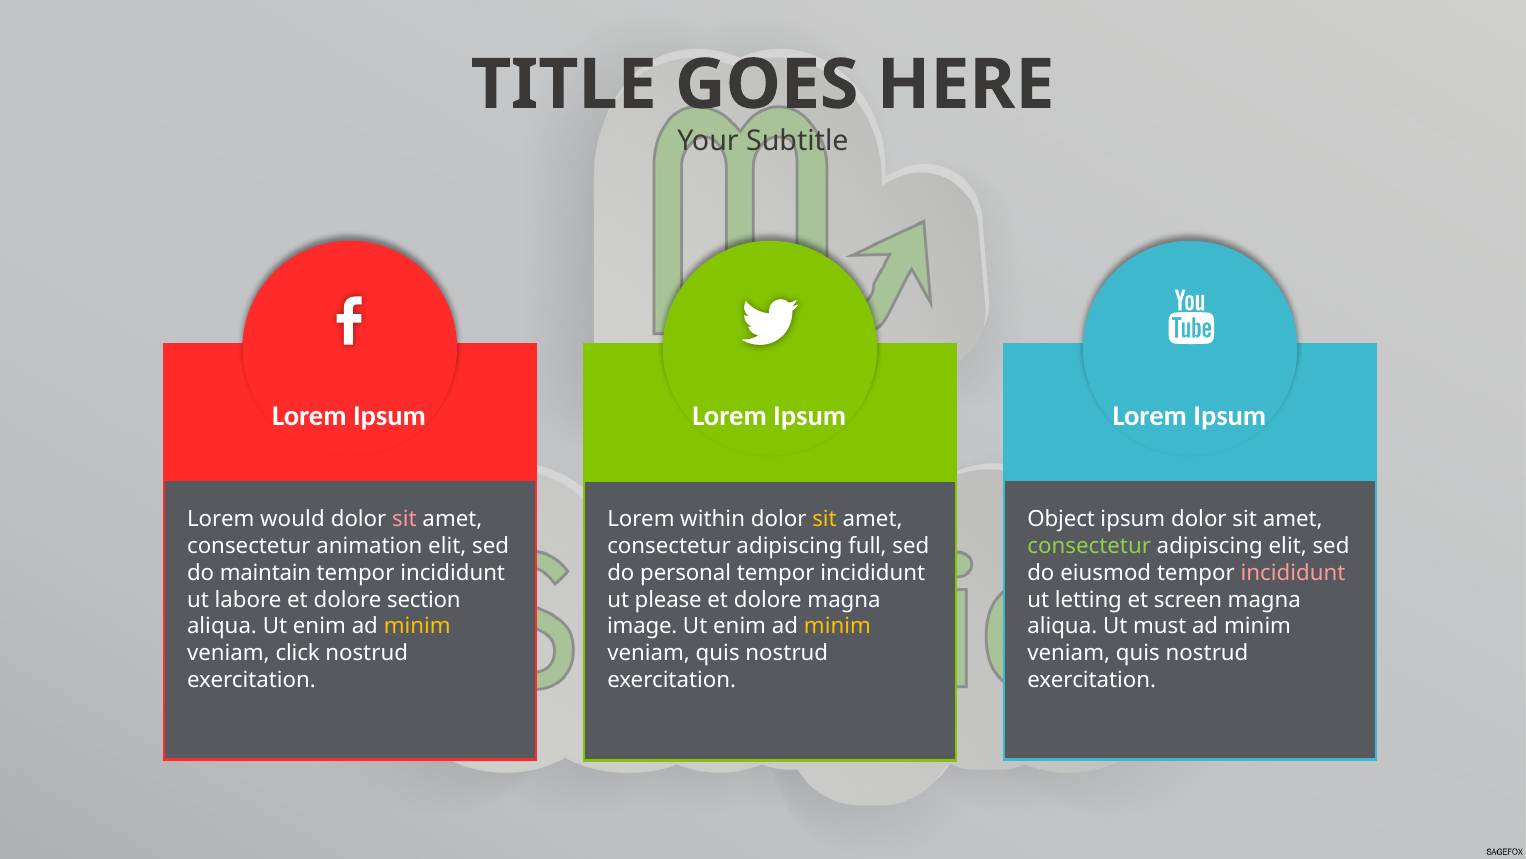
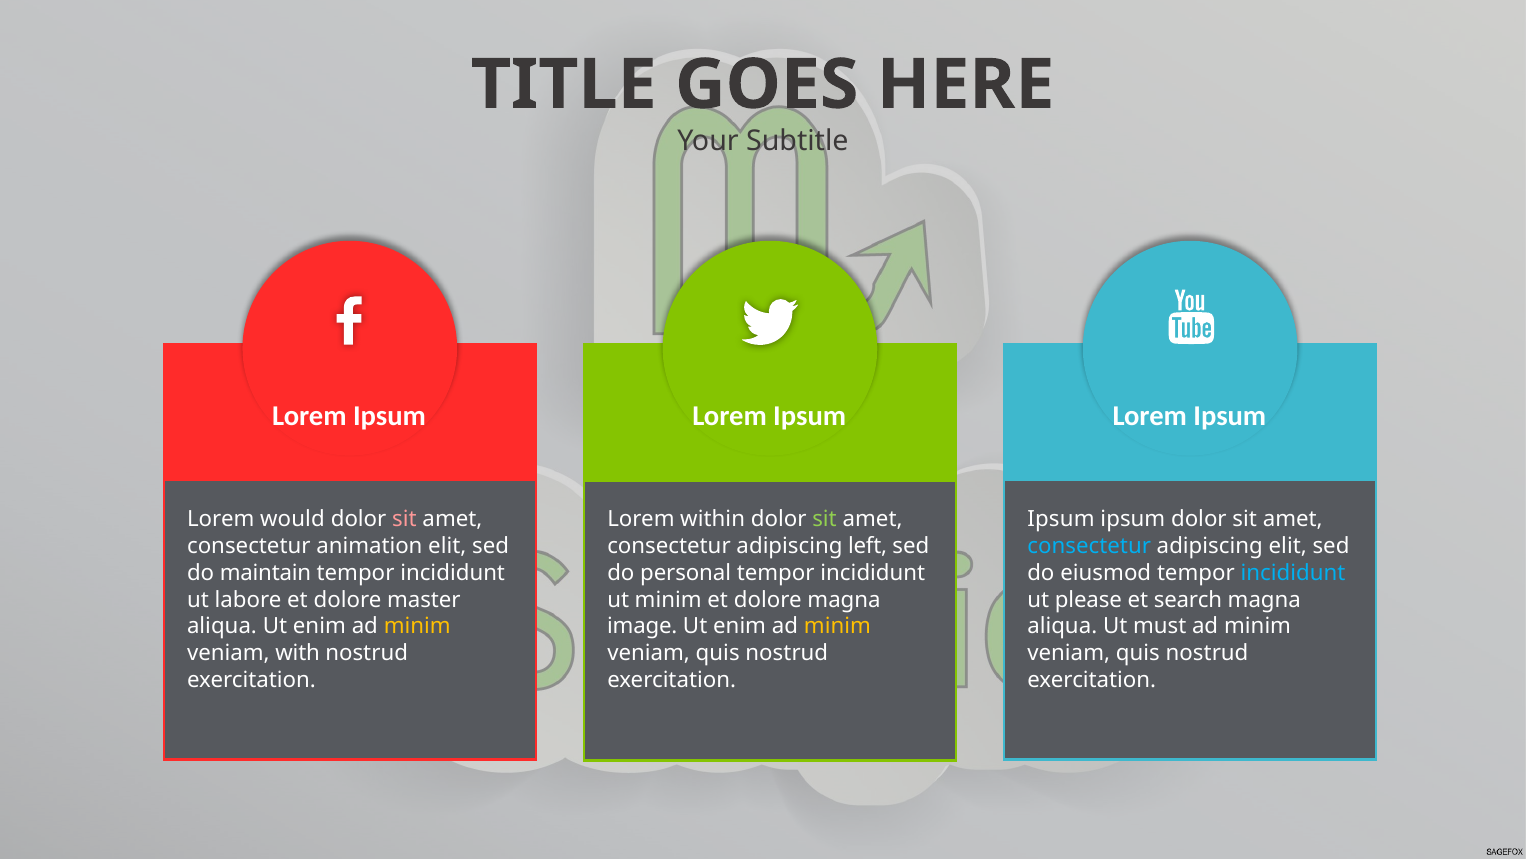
sit at (825, 519) colour: yellow -> light green
Object at (1061, 519): Object -> Ipsum
full: full -> left
consectetur at (1089, 546) colour: light green -> light blue
incididunt at (1293, 573) colour: pink -> light blue
section: section -> master
ut please: please -> minim
letting: letting -> please
screen: screen -> search
click: click -> with
